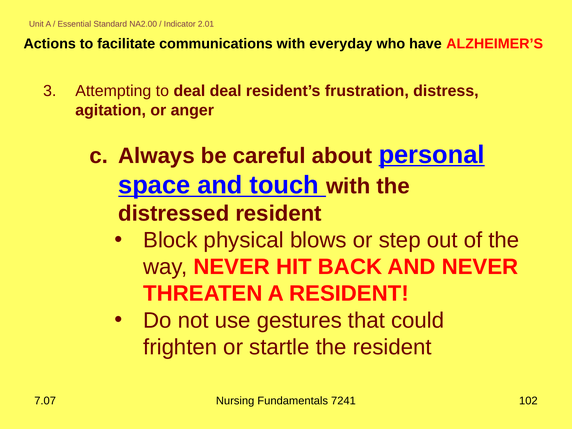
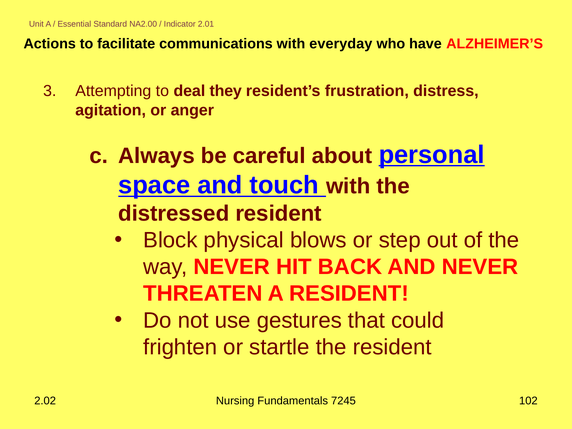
deal deal: deal -> they
7.07: 7.07 -> 2.02
7241: 7241 -> 7245
